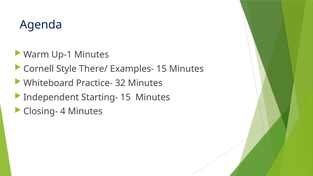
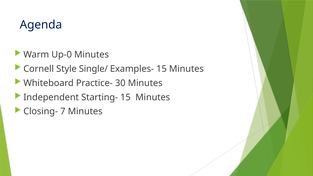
Up-1: Up-1 -> Up-0
There/: There/ -> Single/
32: 32 -> 30
4: 4 -> 7
